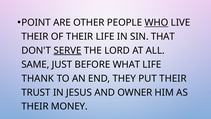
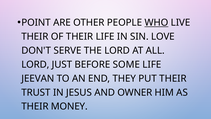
THAT: THAT -> LOVE
SERVE underline: present -> none
SAME at (35, 64): SAME -> LORD
WHAT: WHAT -> SOME
THANK: THANK -> JEEVAN
